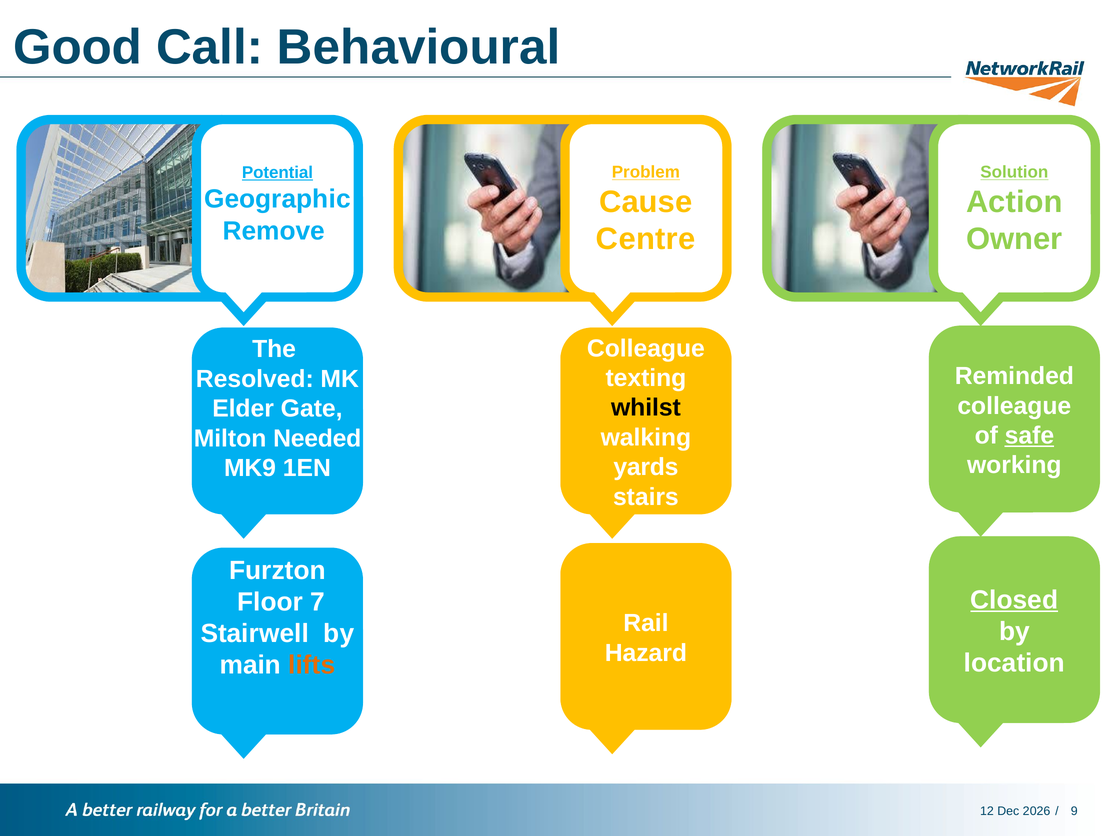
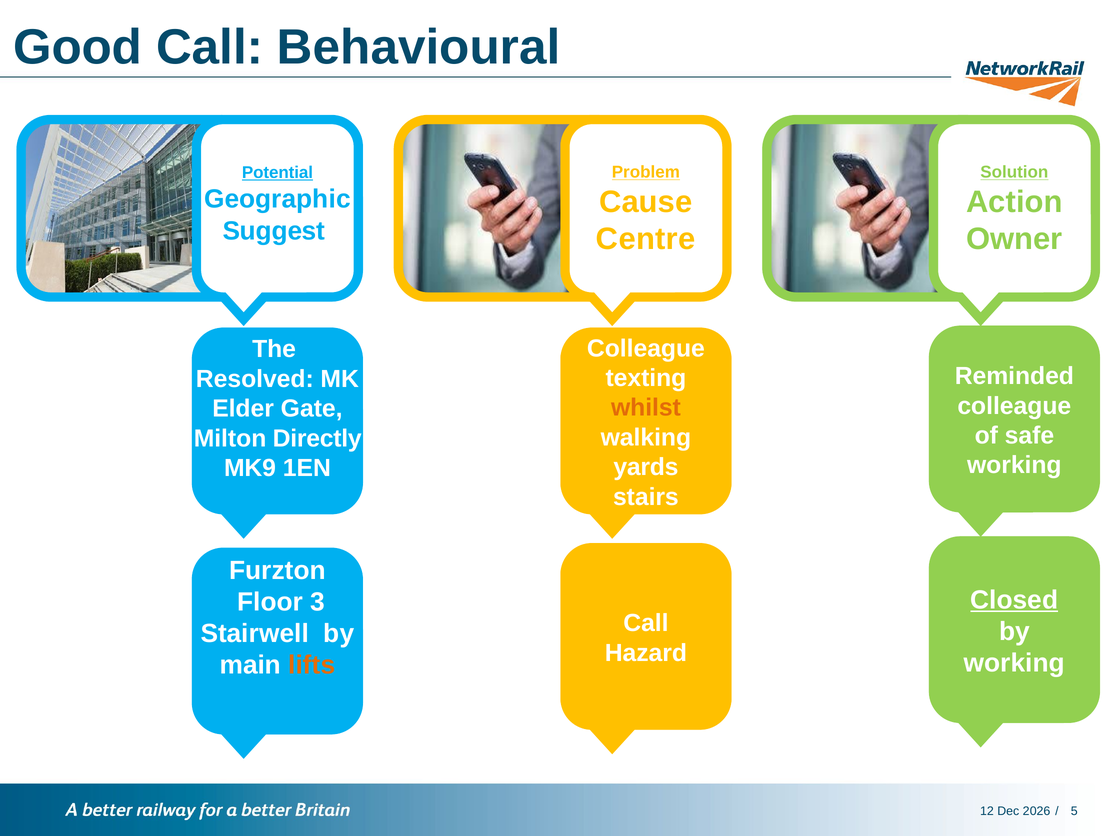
Remove: Remove -> Suggest
whilst colour: black -> orange
safe underline: present -> none
Needed: Needed -> Directly
7: 7 -> 3
Rail at (646, 623): Rail -> Call
location at (1014, 663): location -> working
9: 9 -> 5
